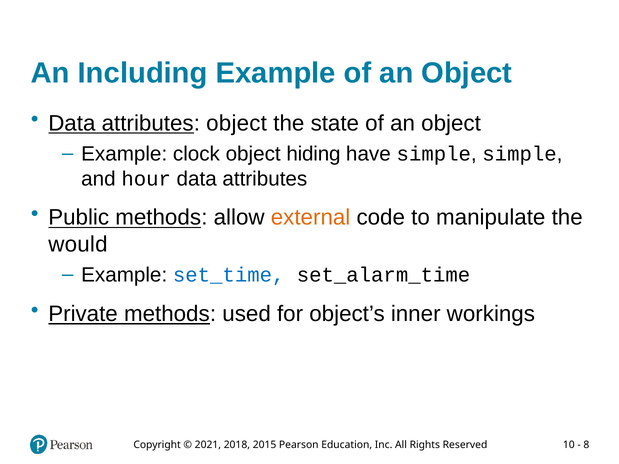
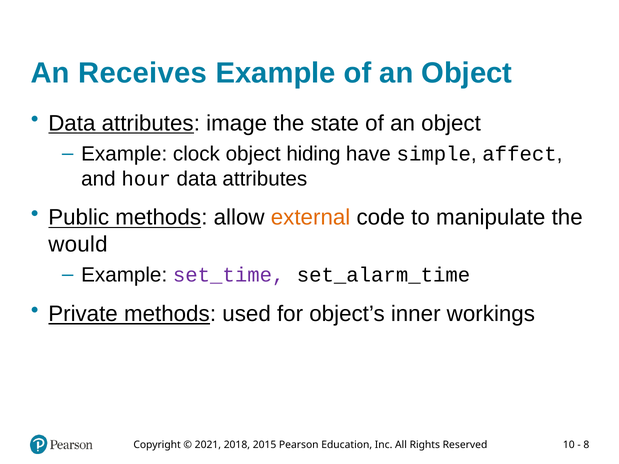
Including: Including -> Receives
attributes object: object -> image
simple at (520, 154): simple -> affect
set_time colour: blue -> purple
